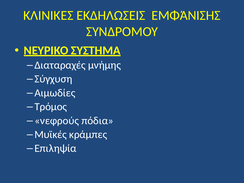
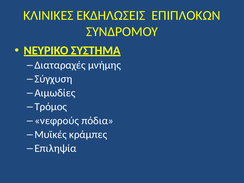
ΕΜΦΆΝΙΣΗΣ: ΕΜΦΆΝΙΣΗΣ -> ΕΠΙΠΛΟΚΩΝ
